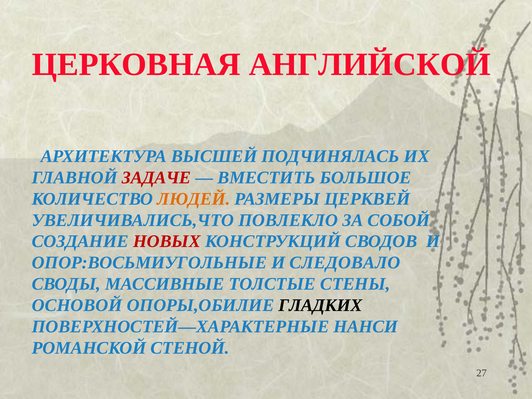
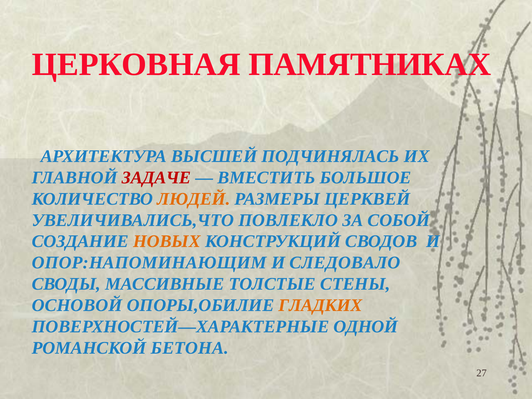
АНГЛИЙСКОЙ: АНГЛИЙСКОЙ -> ПАМЯТНИКАХ
НОВЫХ colour: red -> orange
ОПОР:ВОСЬМИУГОЛЬНЫЕ: ОПОР:ВОСЬМИУГОЛЬНЫЕ -> ОПОР:НАПОМИНАЮЩИМ
ГЛАДКИХ colour: black -> orange
НАНСИ: НАНСИ -> ОДНОЙ
СТЕНОЙ: СТЕНОЙ -> БЕТОНА
